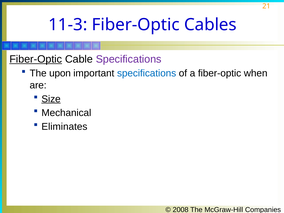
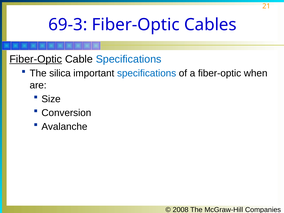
11-3: 11-3 -> 69-3
Specifications at (129, 59) colour: purple -> blue
upon: upon -> silica
Size underline: present -> none
Mechanical: Mechanical -> Conversion
Eliminates: Eliminates -> Avalanche
